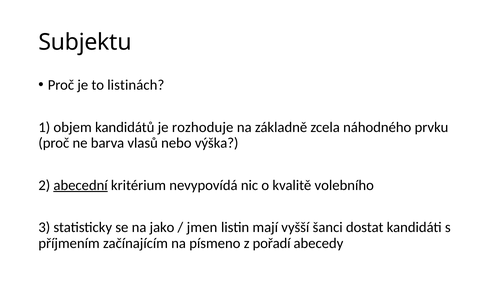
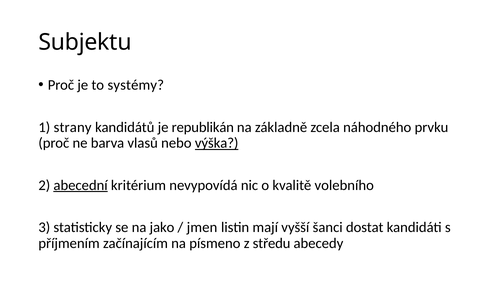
listinách: listinách -> systémy
objem: objem -> strany
rozhoduje: rozhoduje -> republikán
výška underline: none -> present
pořadí: pořadí -> středu
